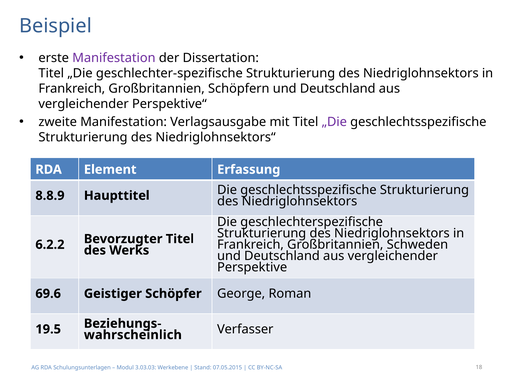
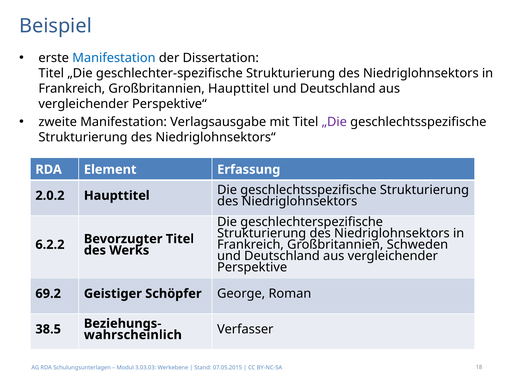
Manifestation at (114, 58) colour: purple -> blue
Großbritannien Schöpfern: Schöpfern -> Haupttitel
8.8.9: 8.8.9 -> 2.0.2
69.6: 69.6 -> 69.2
19.5: 19.5 -> 38.5
